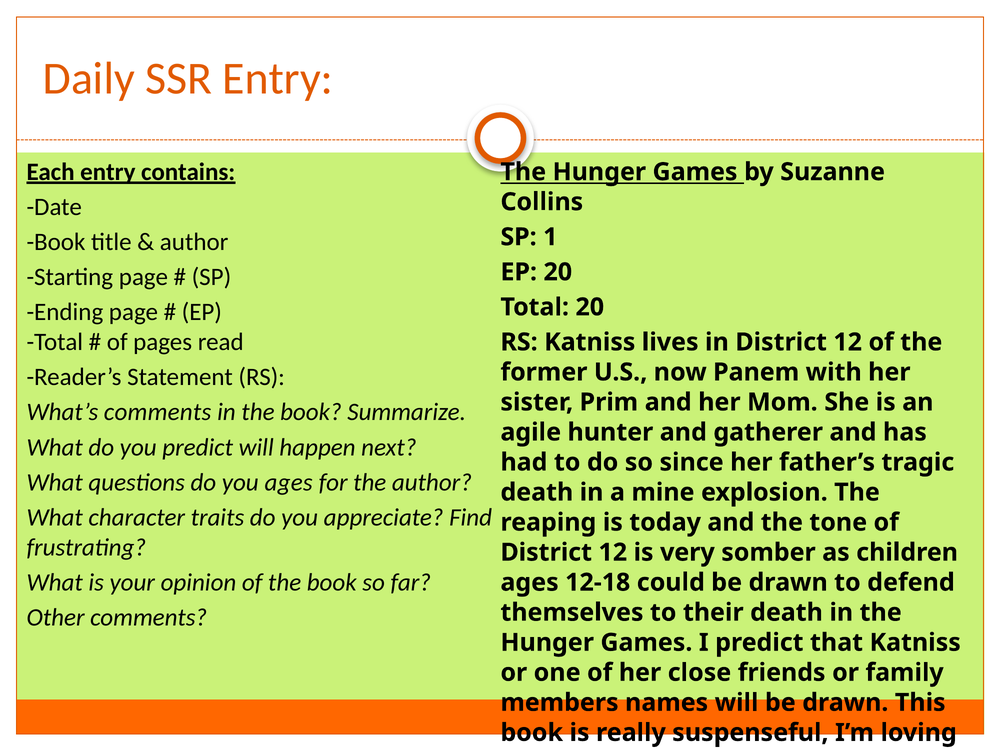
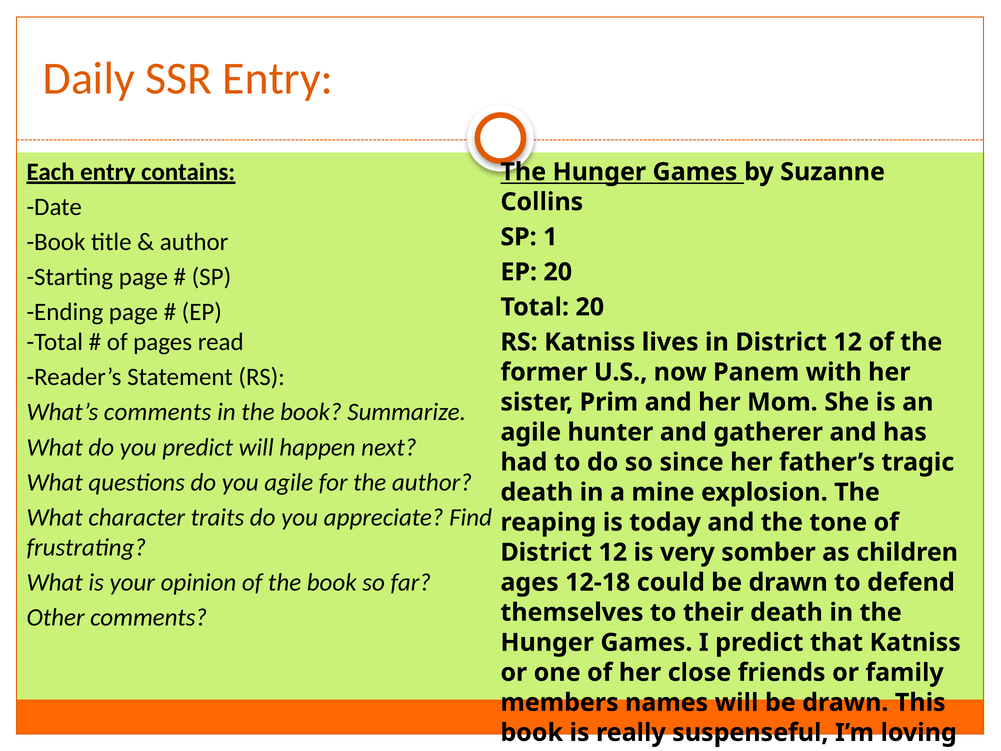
you ages: ages -> agile
